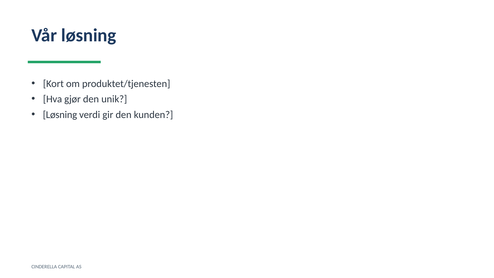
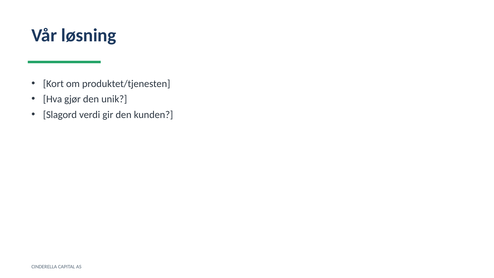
Løsning at (60, 115): Løsning -> Slagord
